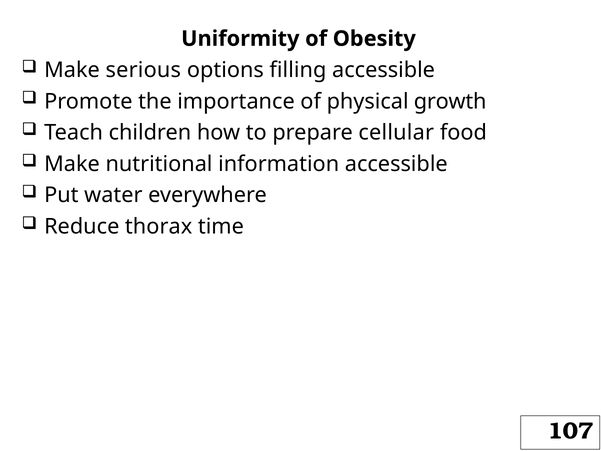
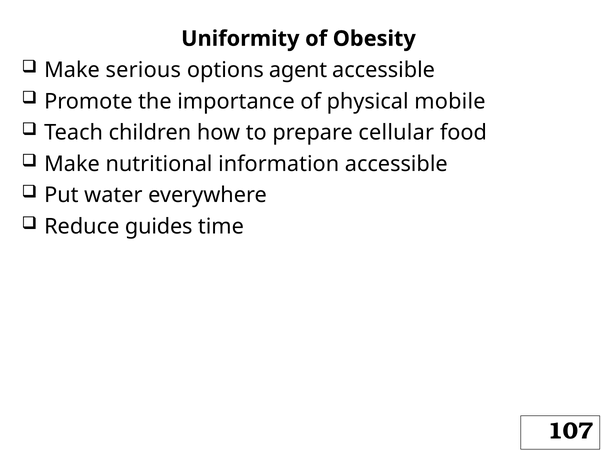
filling: filling -> agent
growth: growth -> mobile
thorax: thorax -> guides
